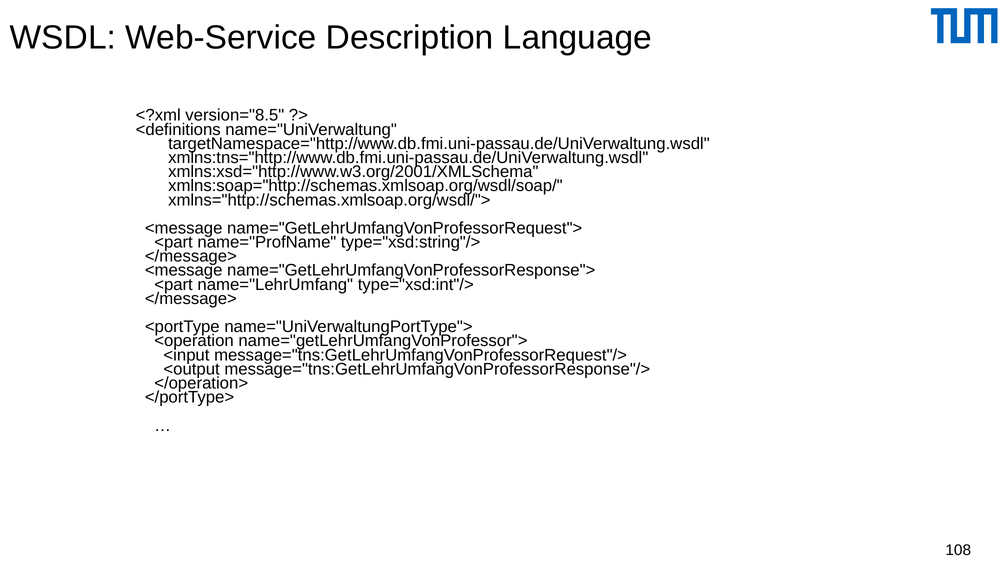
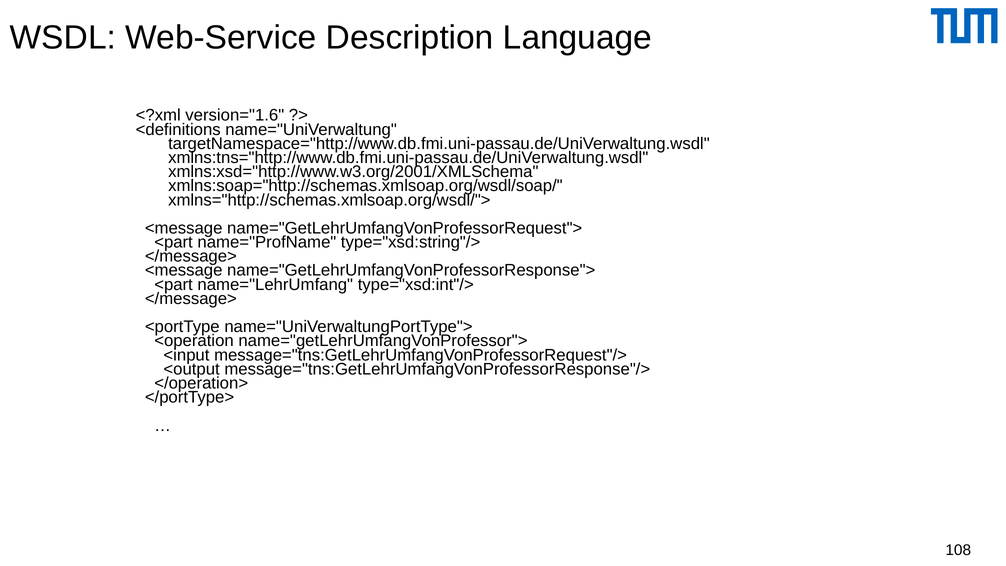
version="8.5: version="8.5 -> version="1.6
